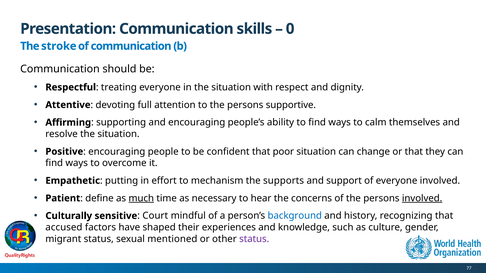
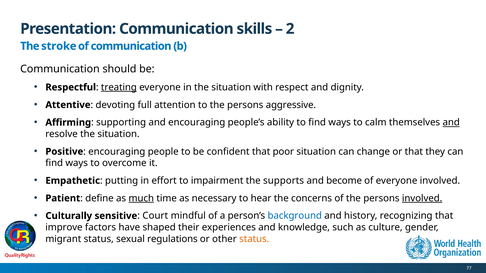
0: 0 -> 2
treating underline: none -> present
supportive: supportive -> aggressive
and at (451, 123) underline: none -> present
mechanism: mechanism -> impairment
support: support -> become
accused: accused -> improve
mentioned: mentioned -> regulations
status at (254, 239) colour: purple -> orange
